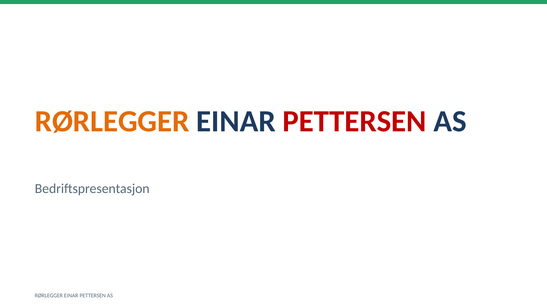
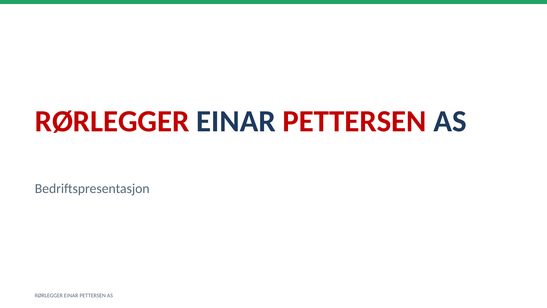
RØRLEGGER at (112, 121) colour: orange -> red
